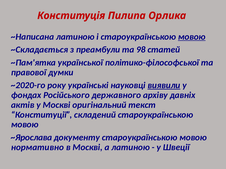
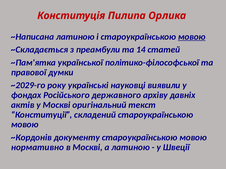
98: 98 -> 14
~2020-го: ~2020-го -> ~2029-го
виявили underline: present -> none
~Ярослава: ~Ярослава -> ~Кордонів
